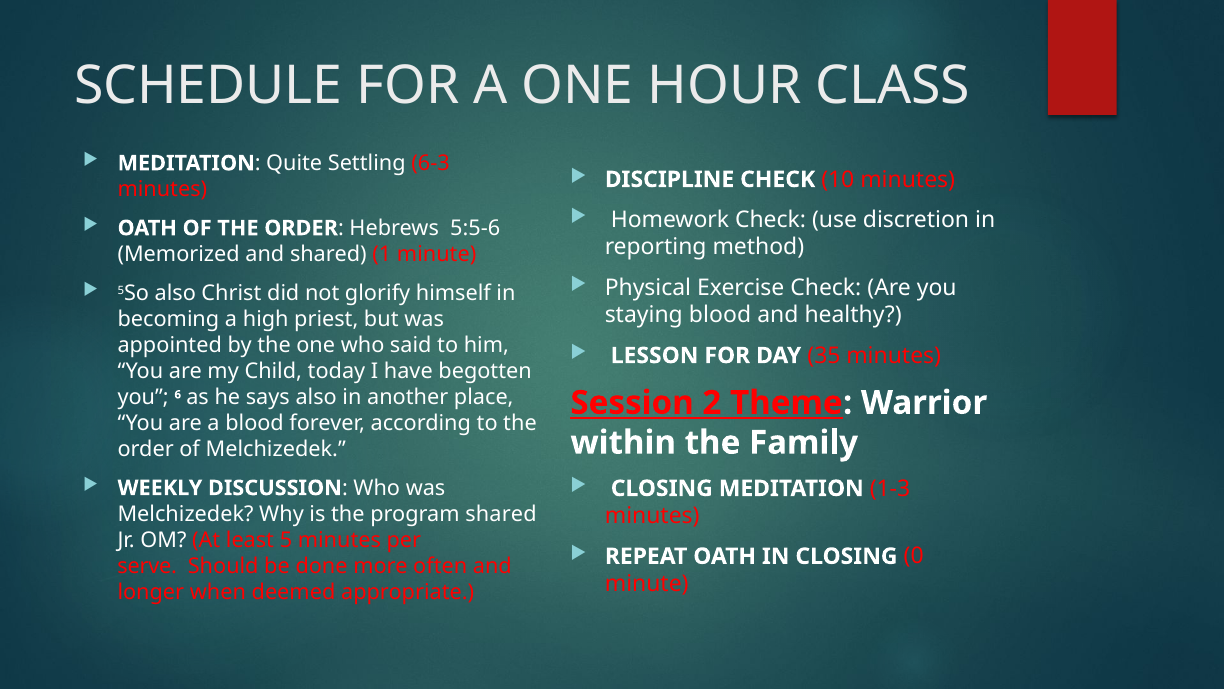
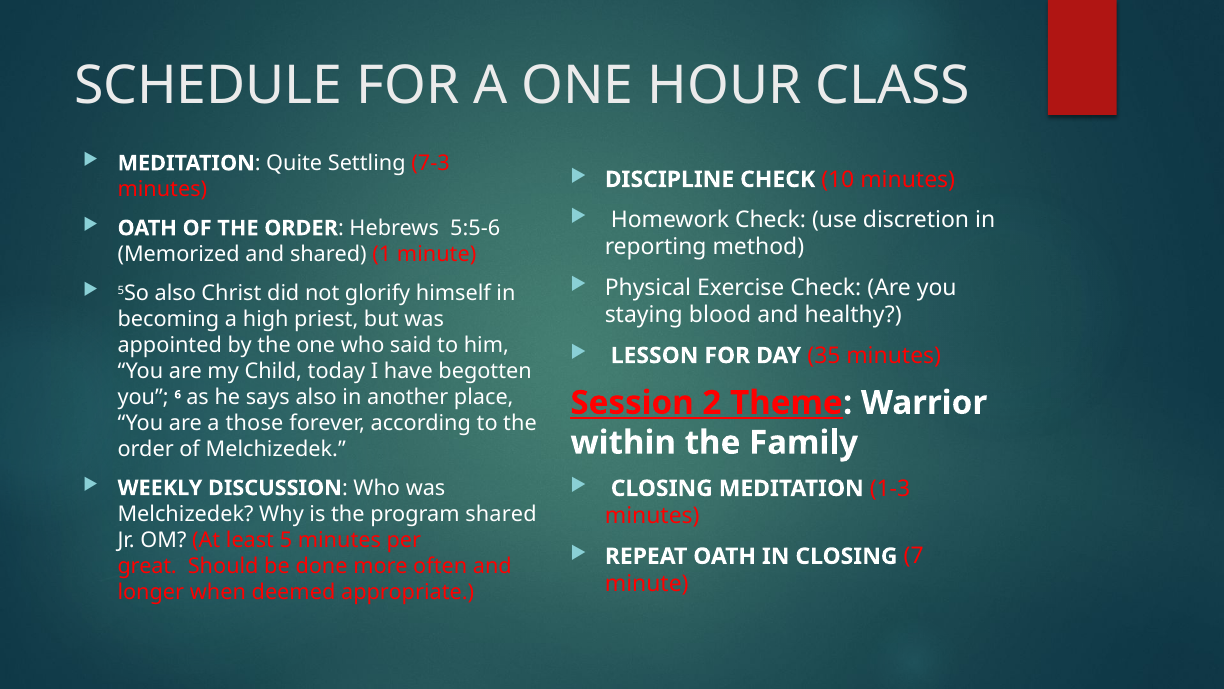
6-3: 6-3 -> 7-3
a blood: blood -> those
0: 0 -> 7
serve: serve -> great
